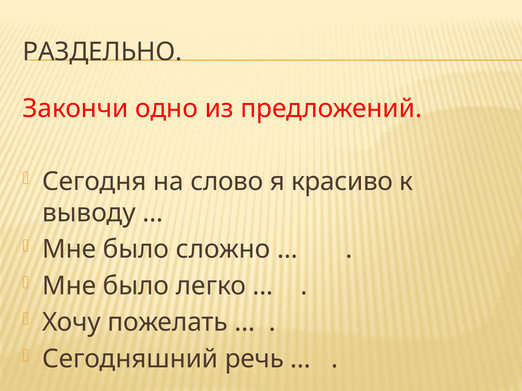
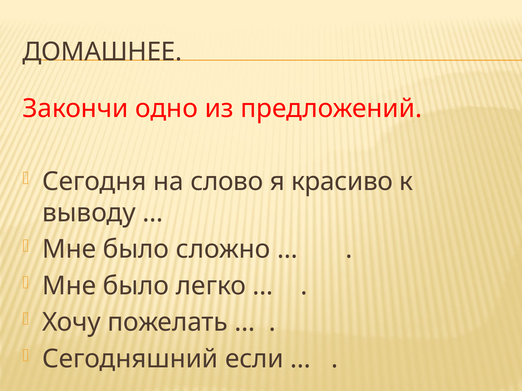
РАЗДЕЛЬНО: РАЗДЕЛЬНО -> ДОМАШНЕЕ
речь: речь -> если
